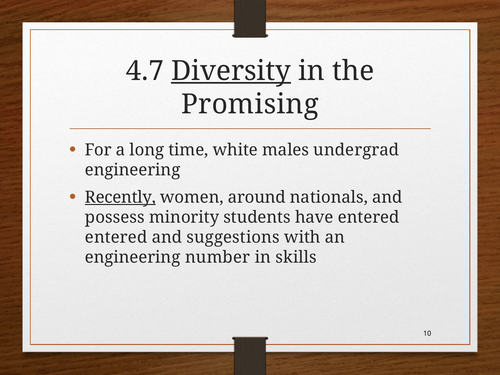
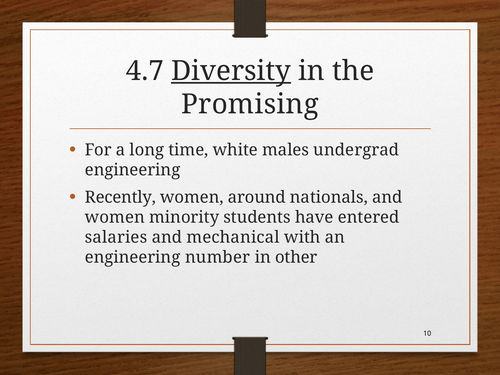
Recently underline: present -> none
possess at (115, 217): possess -> women
entered at (116, 237): entered -> salaries
suggestions: suggestions -> mechanical
skills: skills -> other
